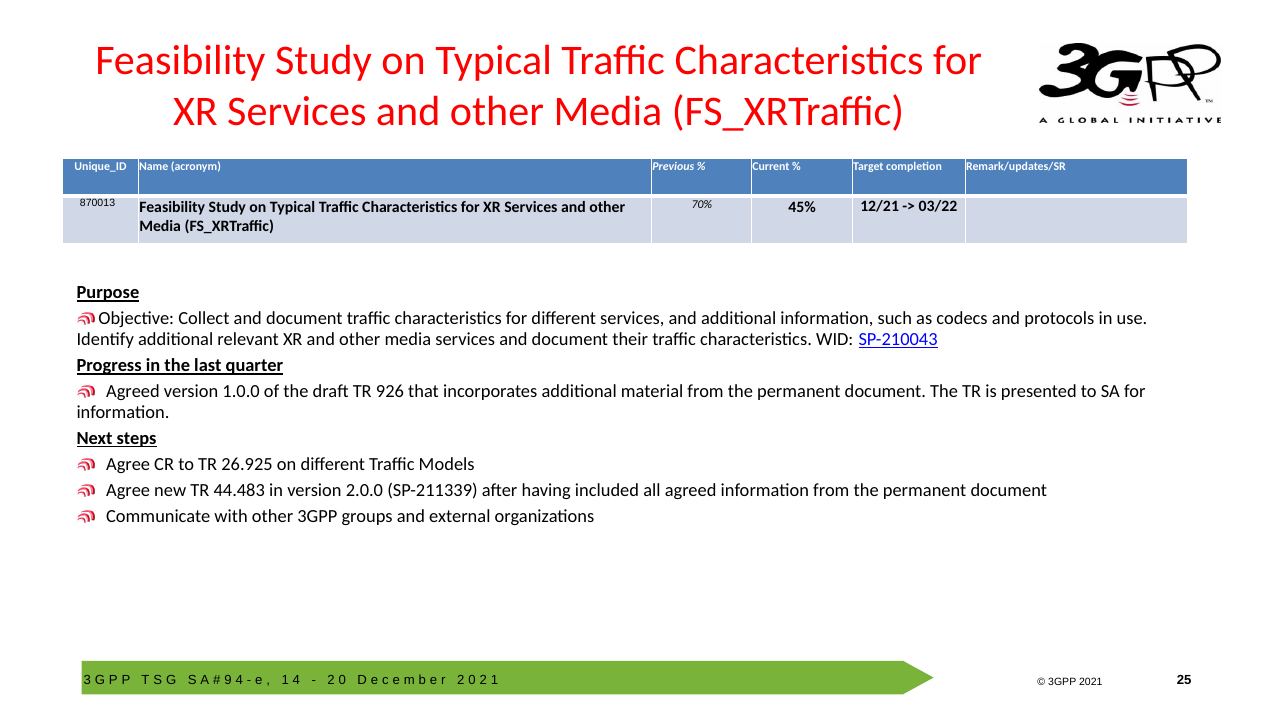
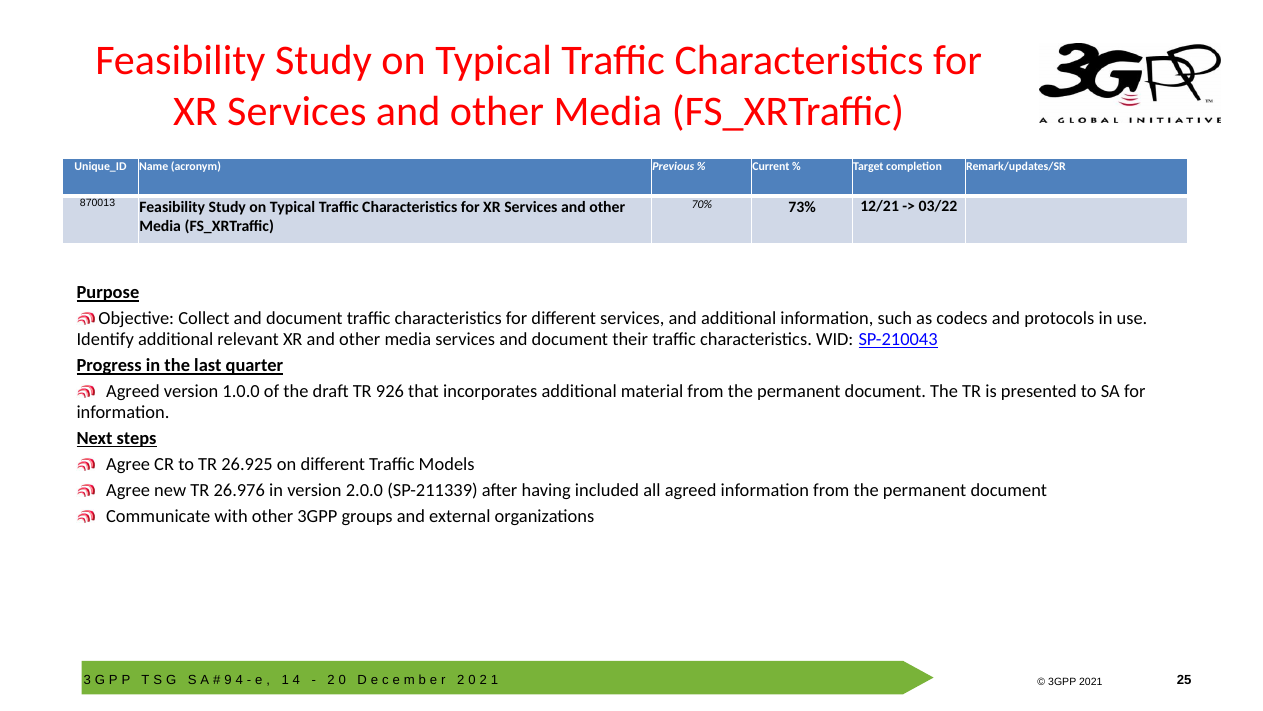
45%: 45% -> 73%
44.483: 44.483 -> 26.976
